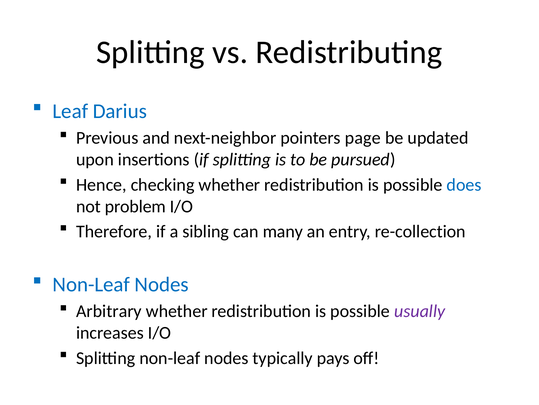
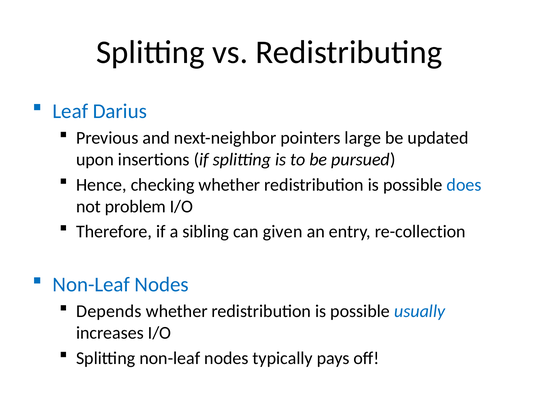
page: page -> large
many: many -> given
Arbitrary: Arbitrary -> Depends
usually colour: purple -> blue
